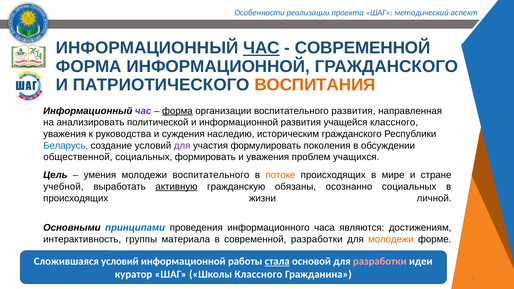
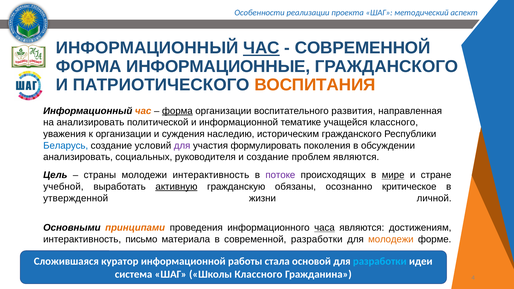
ФОРМА ИНФОРМАЦИОННОЙ: ИНФОРМАЦИОННОЙ -> ИНФОРМАЦИОННЫЕ
час at (143, 111) colour: purple -> orange
информационной развития: развития -> тематике
к руководства: руководства -> организации
общественной at (78, 157): общественной -> анализировать
формировать: формировать -> руководителя
и уважения: уважения -> создание
проблем учащихся: учащихся -> являются
умения: умения -> страны
молодежи воспитательного: воспитательного -> интерактивность
потоке colour: orange -> purple
мире underline: none -> present
осознанно социальных: социальных -> критическое
происходящих at (76, 198): происходящих -> утвержденной
принципами colour: blue -> orange
часа underline: none -> present
группы: группы -> письмо
Сложившаяся условий: условий -> куратор
стала underline: present -> none
разработки at (380, 262) colour: pink -> light blue
куратор: куратор -> система
